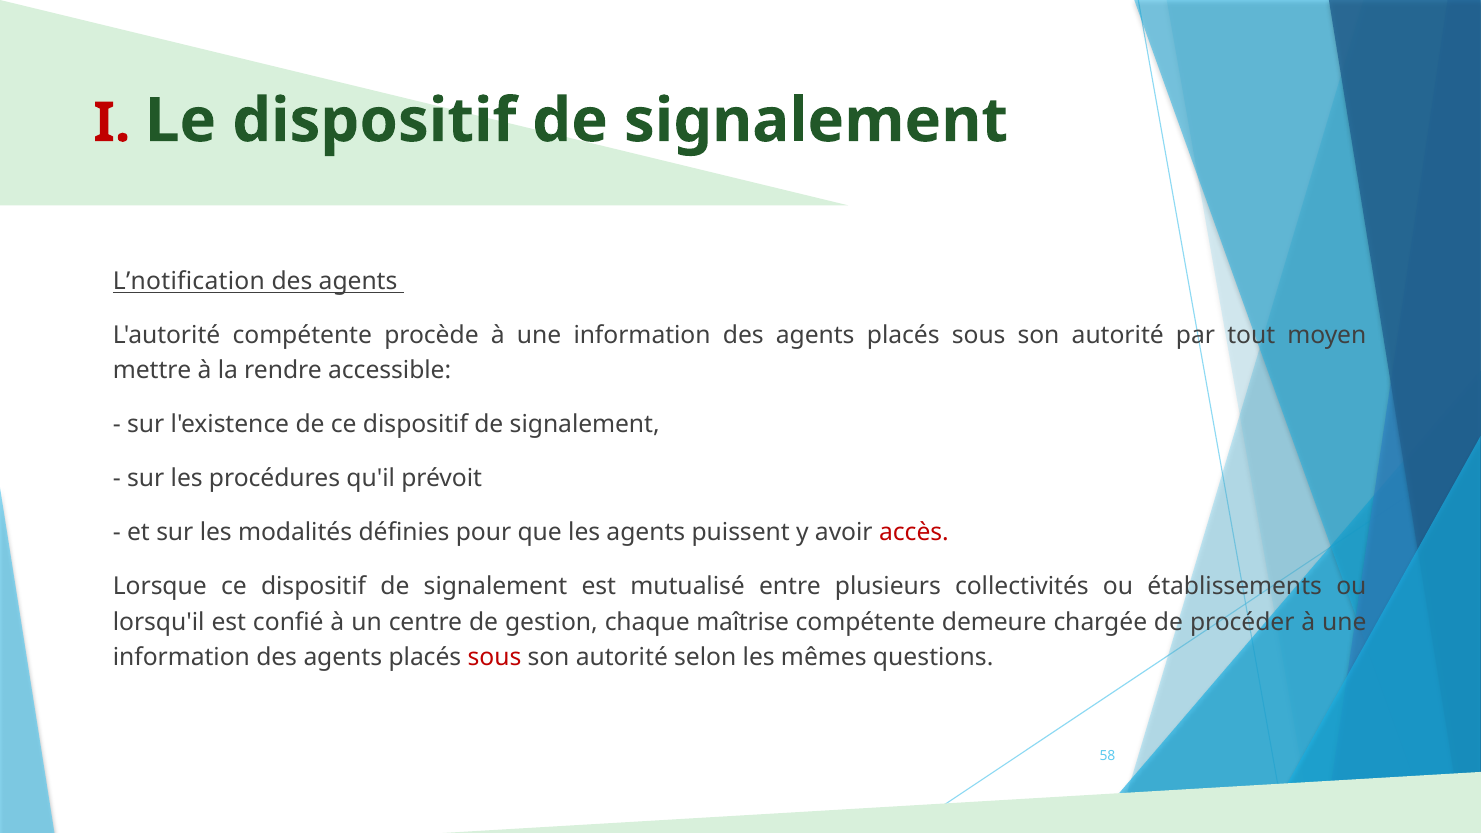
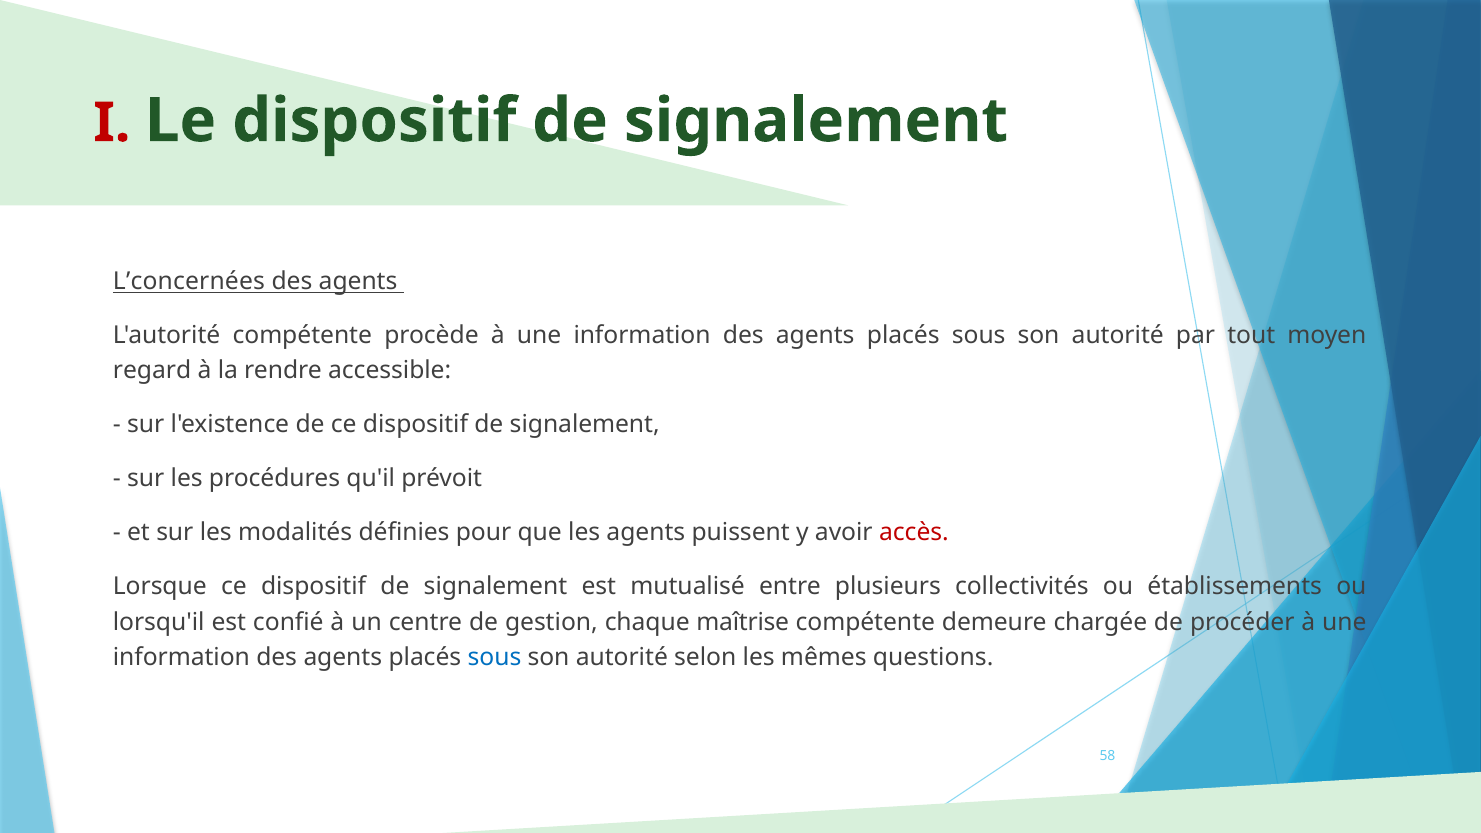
L’notification: L’notification -> L’concernées
mettre: mettre -> regard
sous at (494, 658) colour: red -> blue
